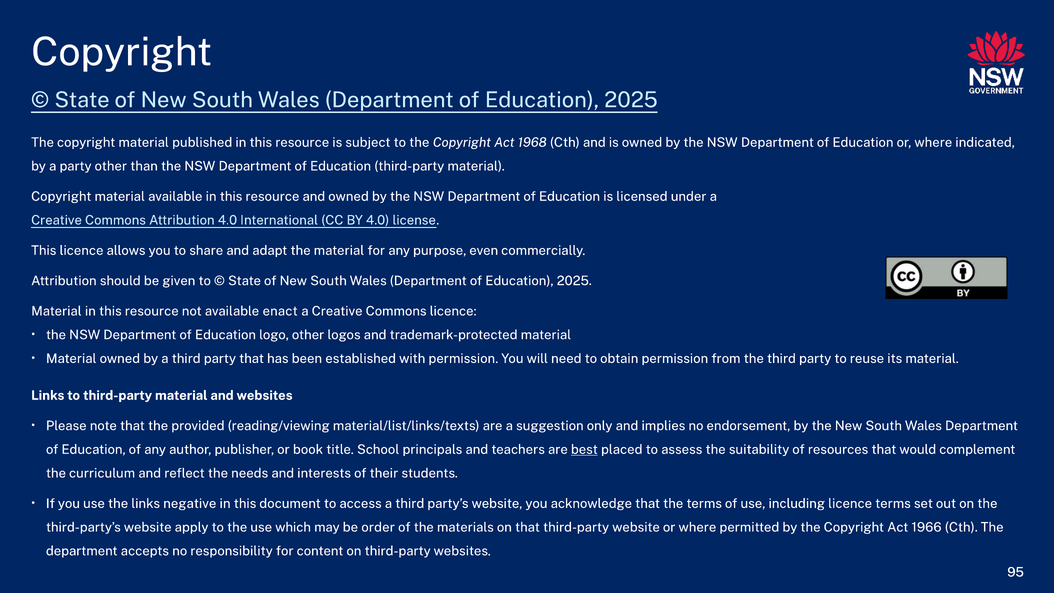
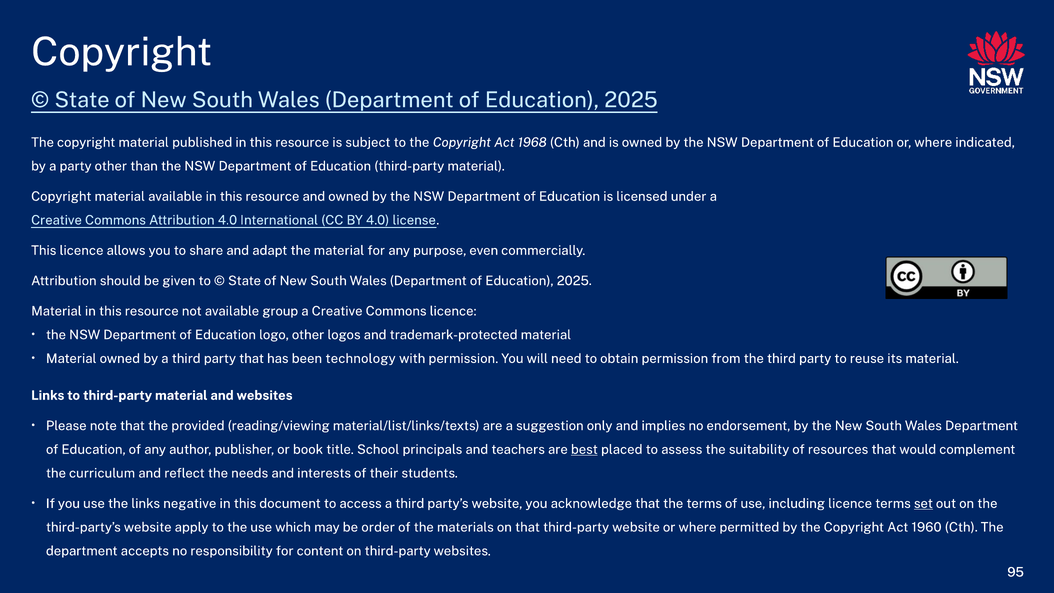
enact: enact -> group
established: established -> technology
set underline: none -> present
1966: 1966 -> 1960
